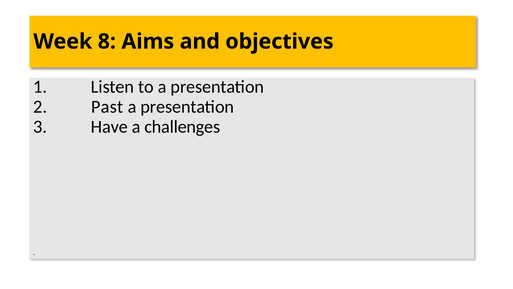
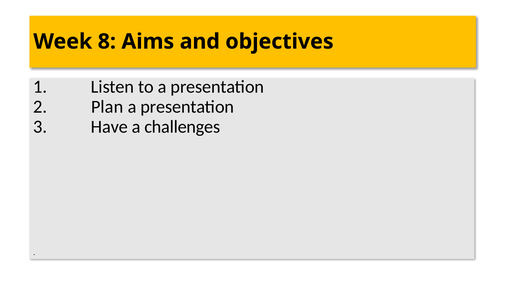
Past: Past -> Plan
